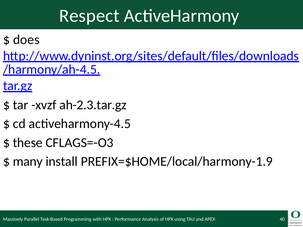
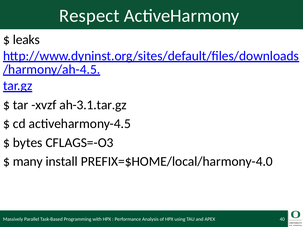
does: does -> leaks
ah-2.3.tar.gz: ah-2.3.tar.gz -> ah-3.1.tar.gz
these: these -> bytes
PREFIX=$HOME/local/harmony-1.9: PREFIX=$HOME/local/harmony-1.9 -> PREFIX=$HOME/local/harmony-4.0
